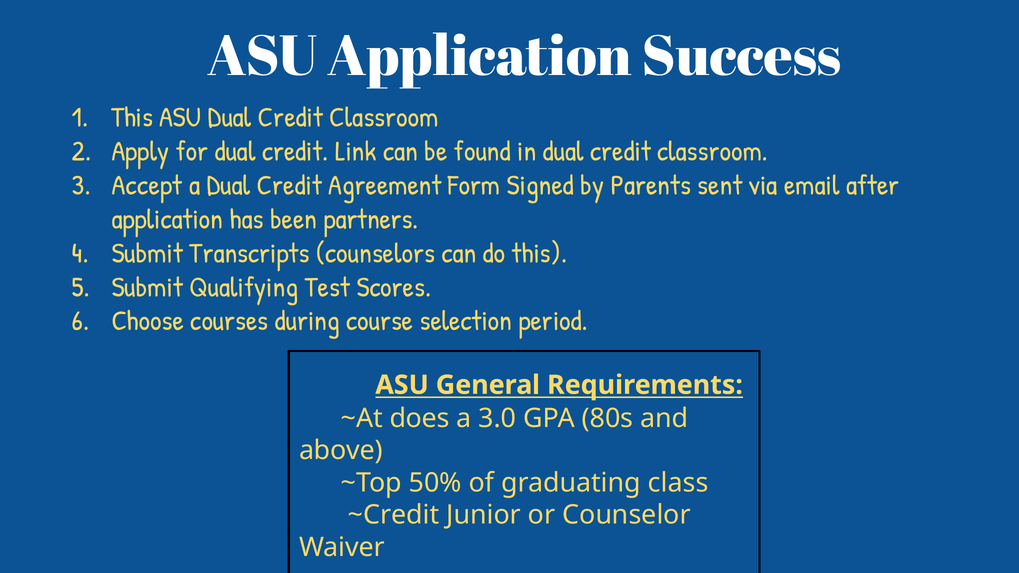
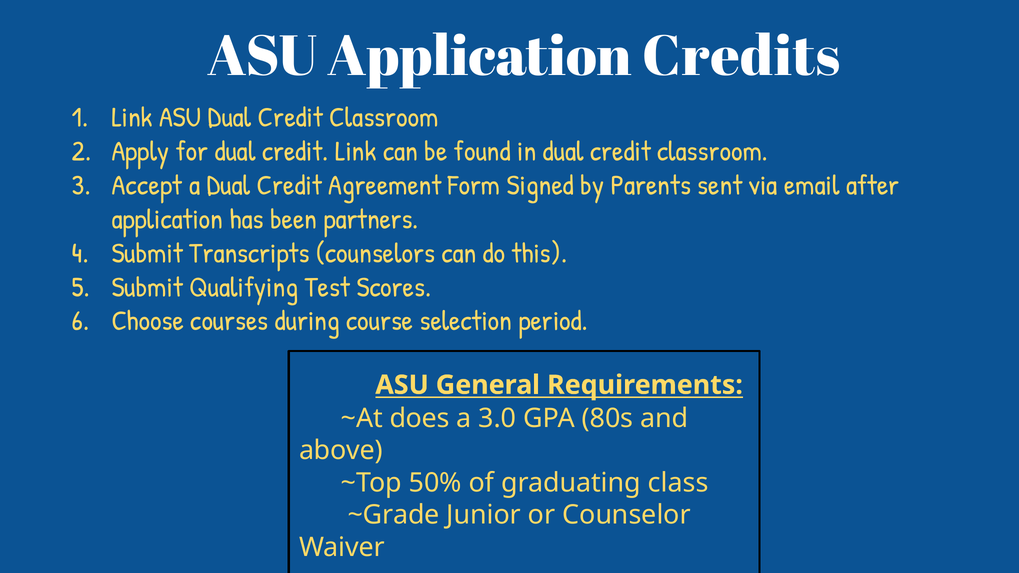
Success: Success -> Credits
This at (132, 117): This -> Link
~Credit: ~Credit -> ~Grade
